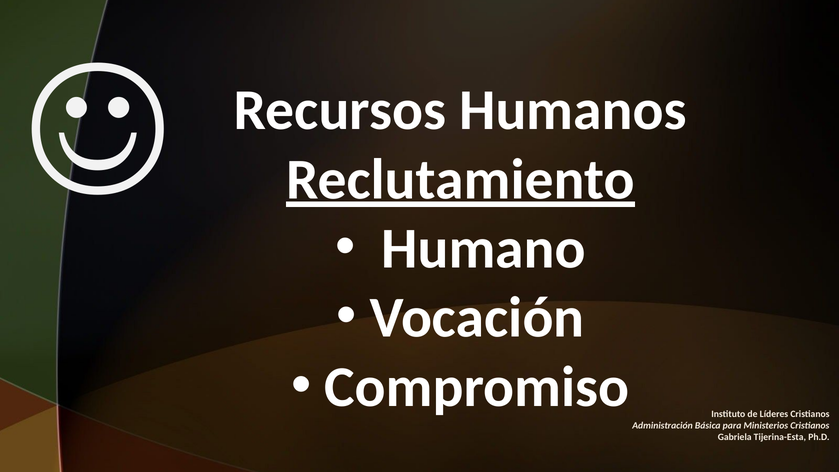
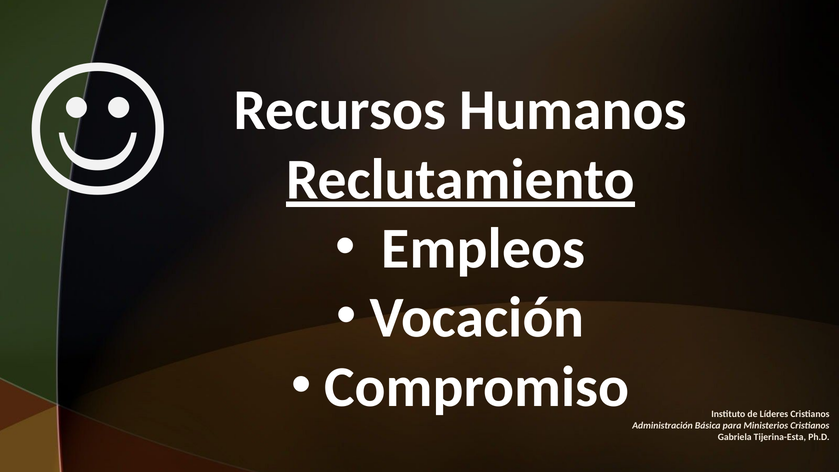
Humano: Humano -> Empleos
